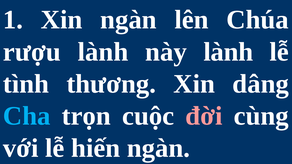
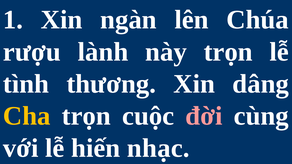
này lành: lành -> trọn
Cha colour: light blue -> yellow
hiến ngàn: ngàn -> nhạc
